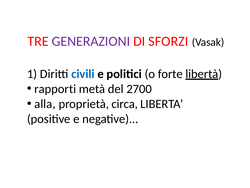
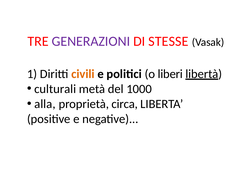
SFORZI: SFORZI -> STESSE
civili colour: blue -> orange
forte: forte -> liberi
rapporti: rapporti -> culturali
2700: 2700 -> 1000
